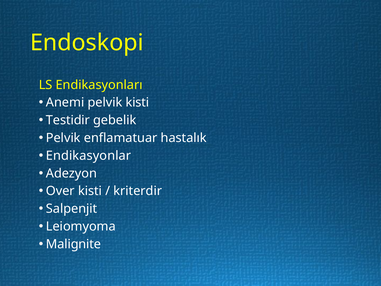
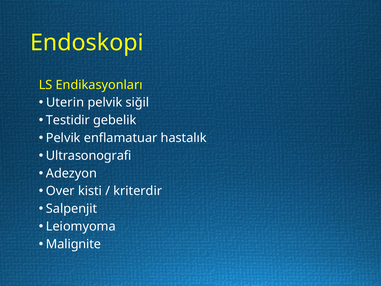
Anemi: Anemi -> Uterin
pelvik kisti: kisti -> siğil
Endikasyonlar: Endikasyonlar -> Ultrasonografi
